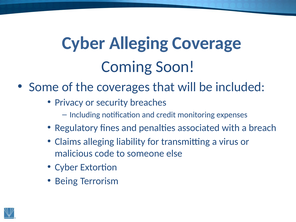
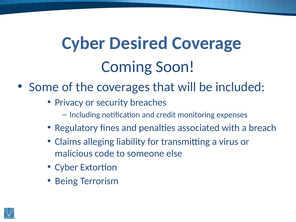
Cyber Alleging: Alleging -> Desired
